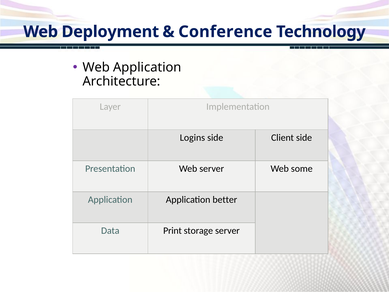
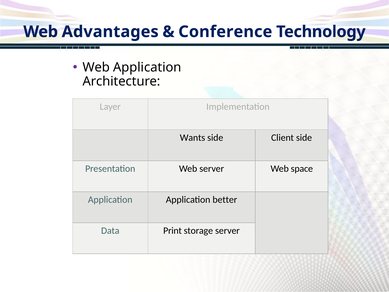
Deployment: Deployment -> Advantages
Logins: Logins -> Wants
some: some -> space
